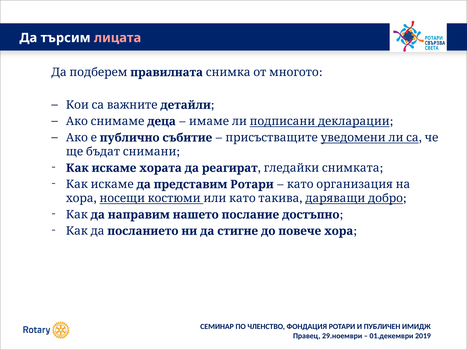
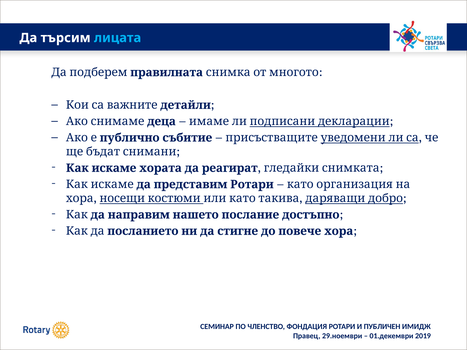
лицата colour: pink -> light blue
